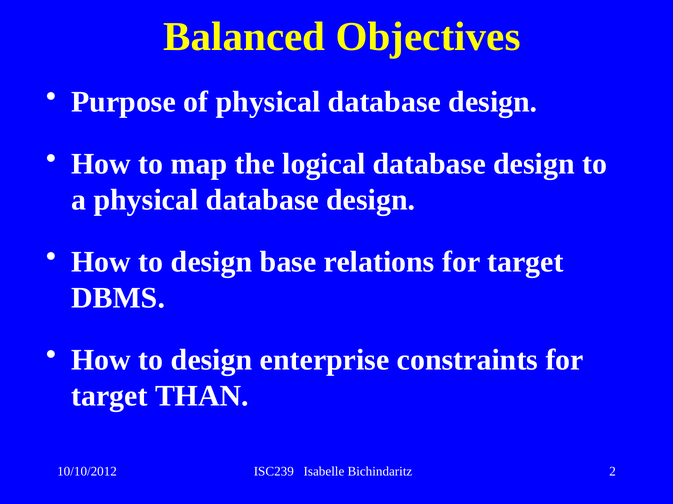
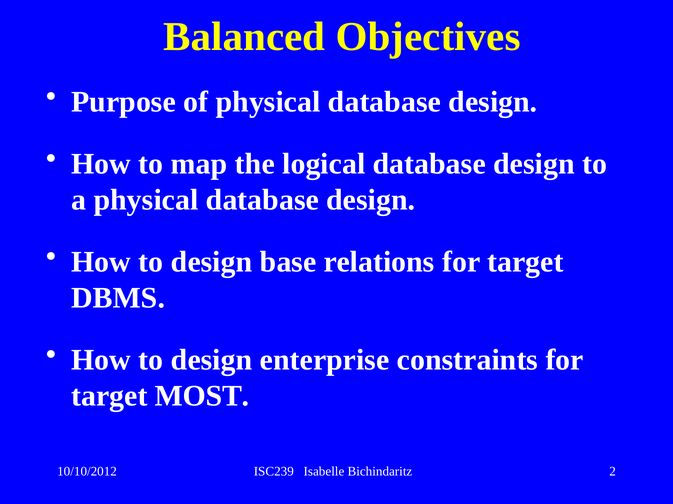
THAN: THAN -> MOST
